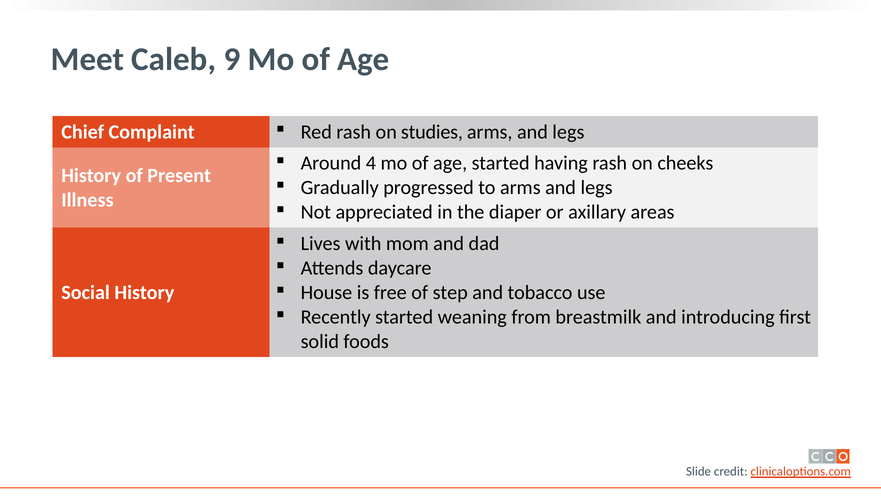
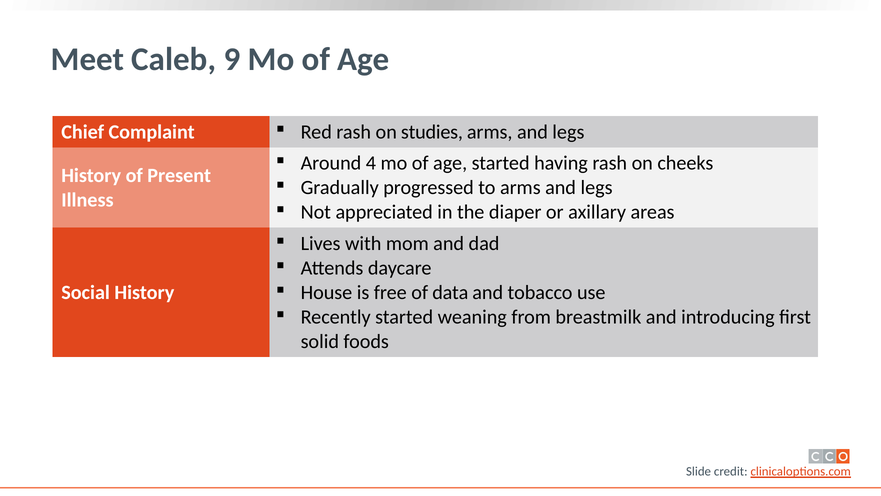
step: step -> data
